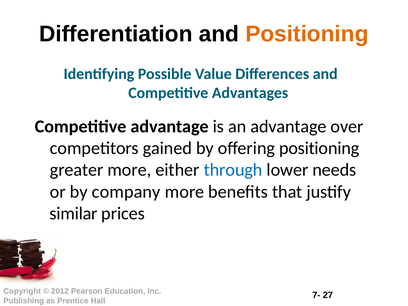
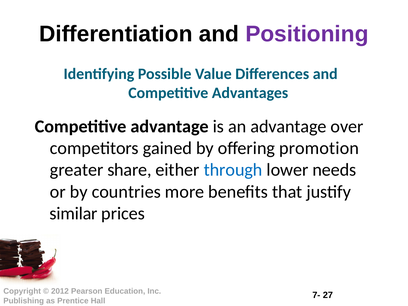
Positioning at (307, 34) colour: orange -> purple
offering positioning: positioning -> promotion
greater more: more -> share
company: company -> countries
